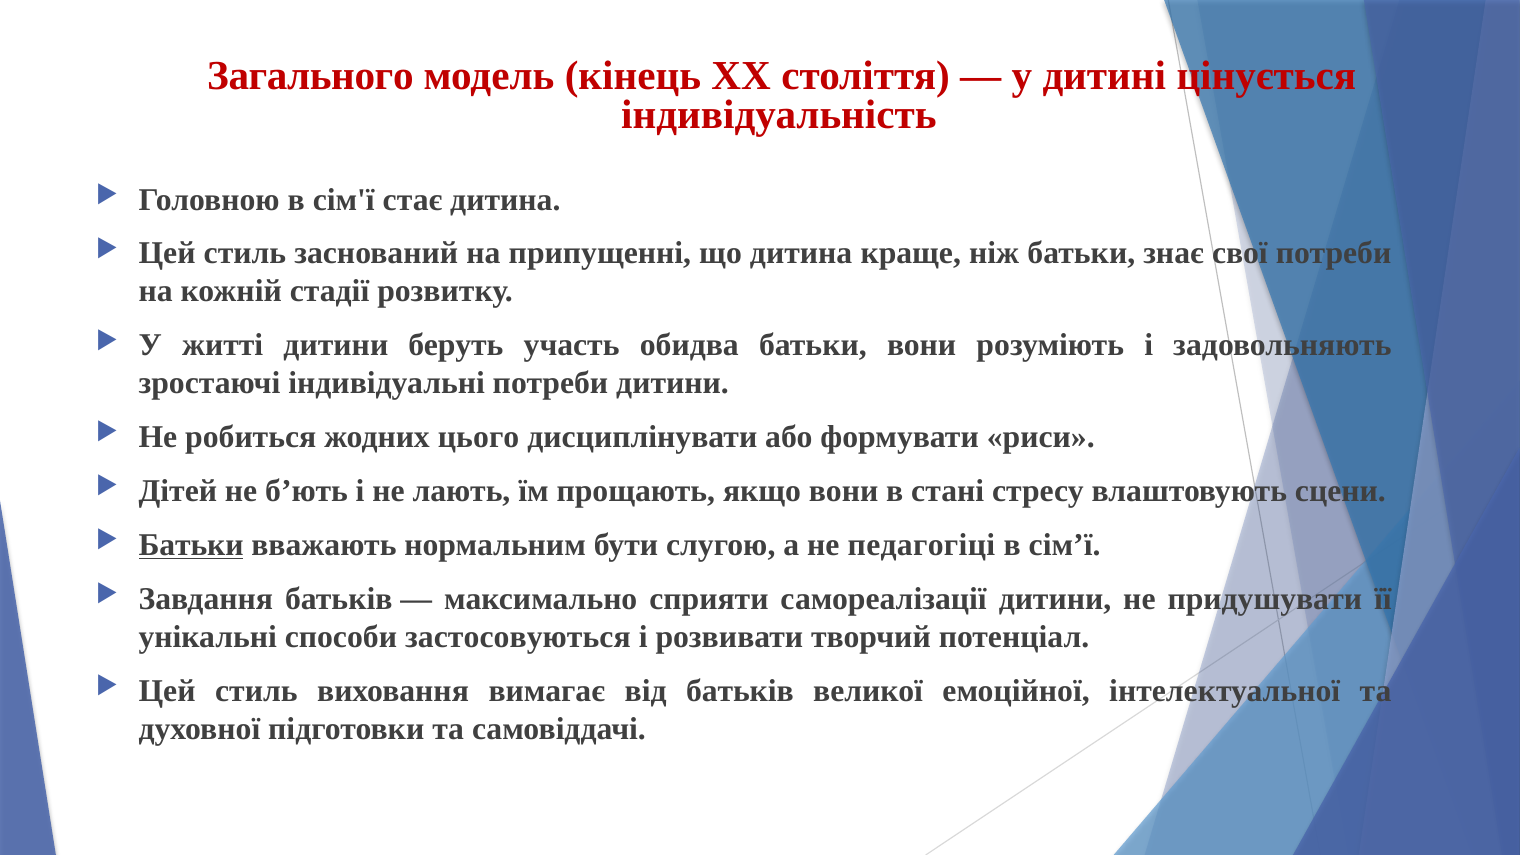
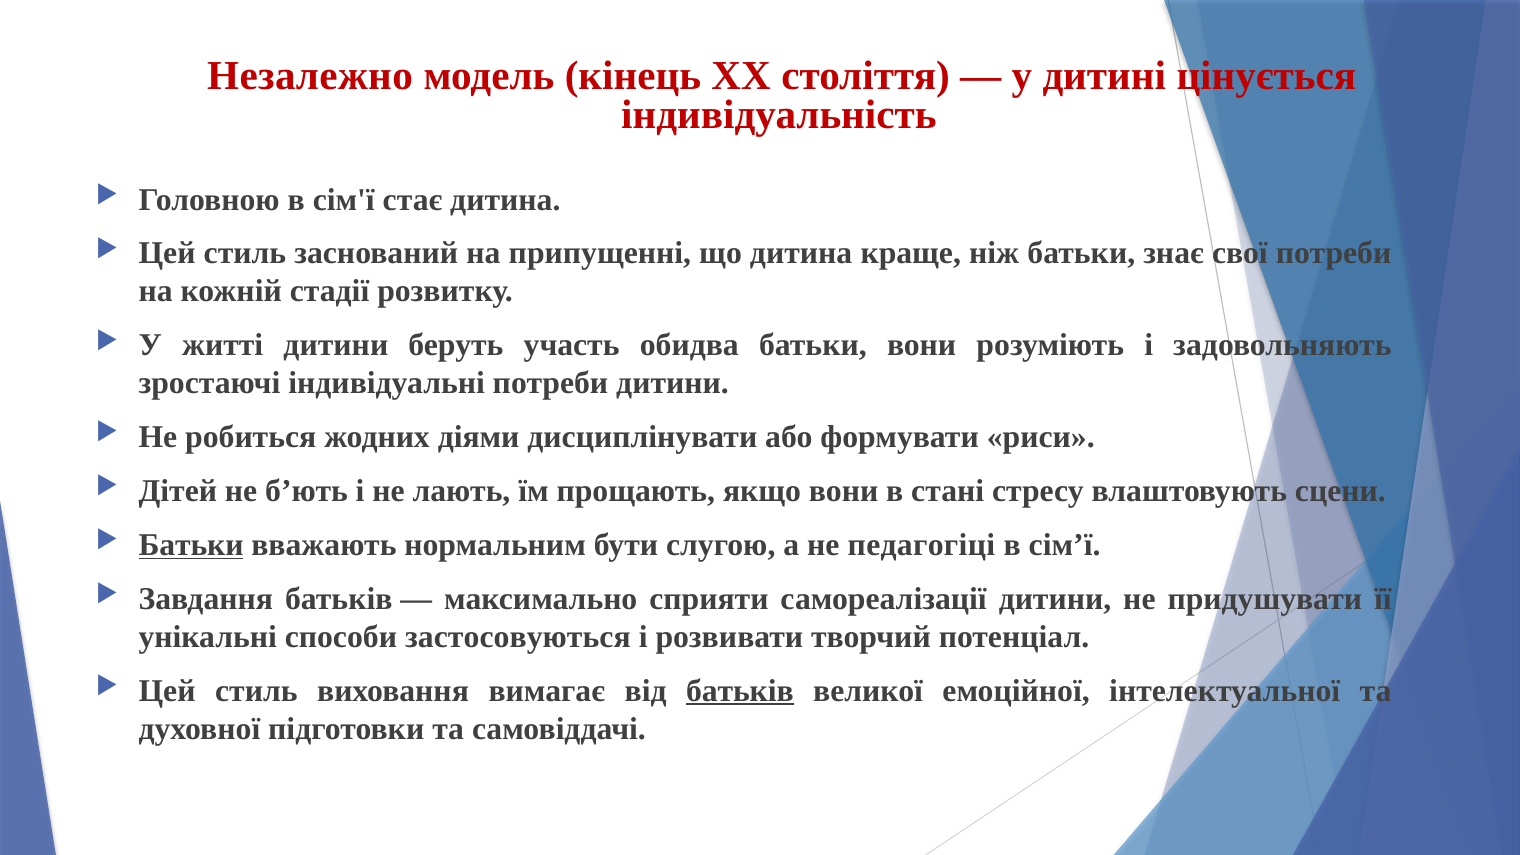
Загального: Загального -> Незалежно
цього: цього -> діями
батьків at (740, 691) underline: none -> present
